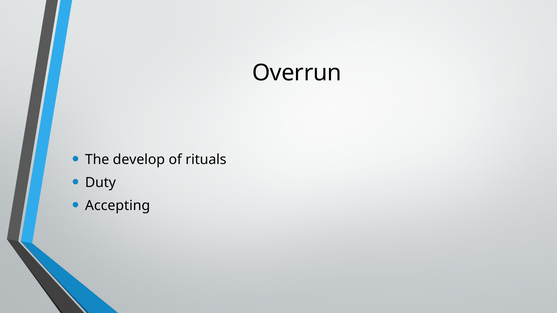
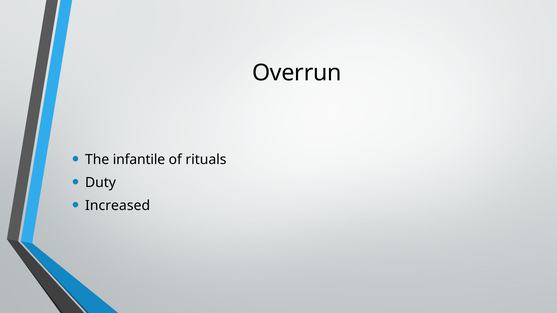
develop: develop -> infantile
Accepting: Accepting -> Increased
